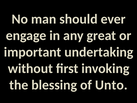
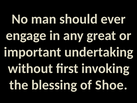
Unto: Unto -> Shoe
